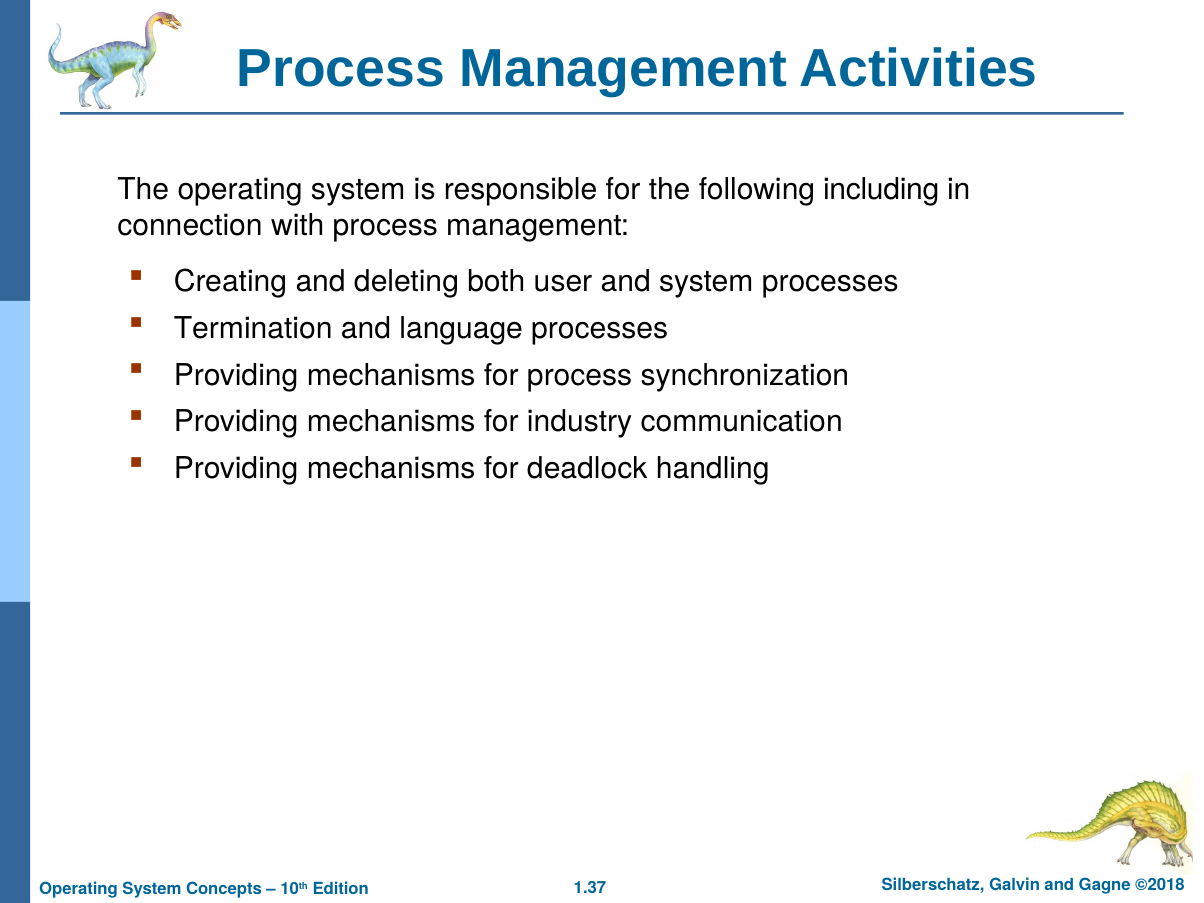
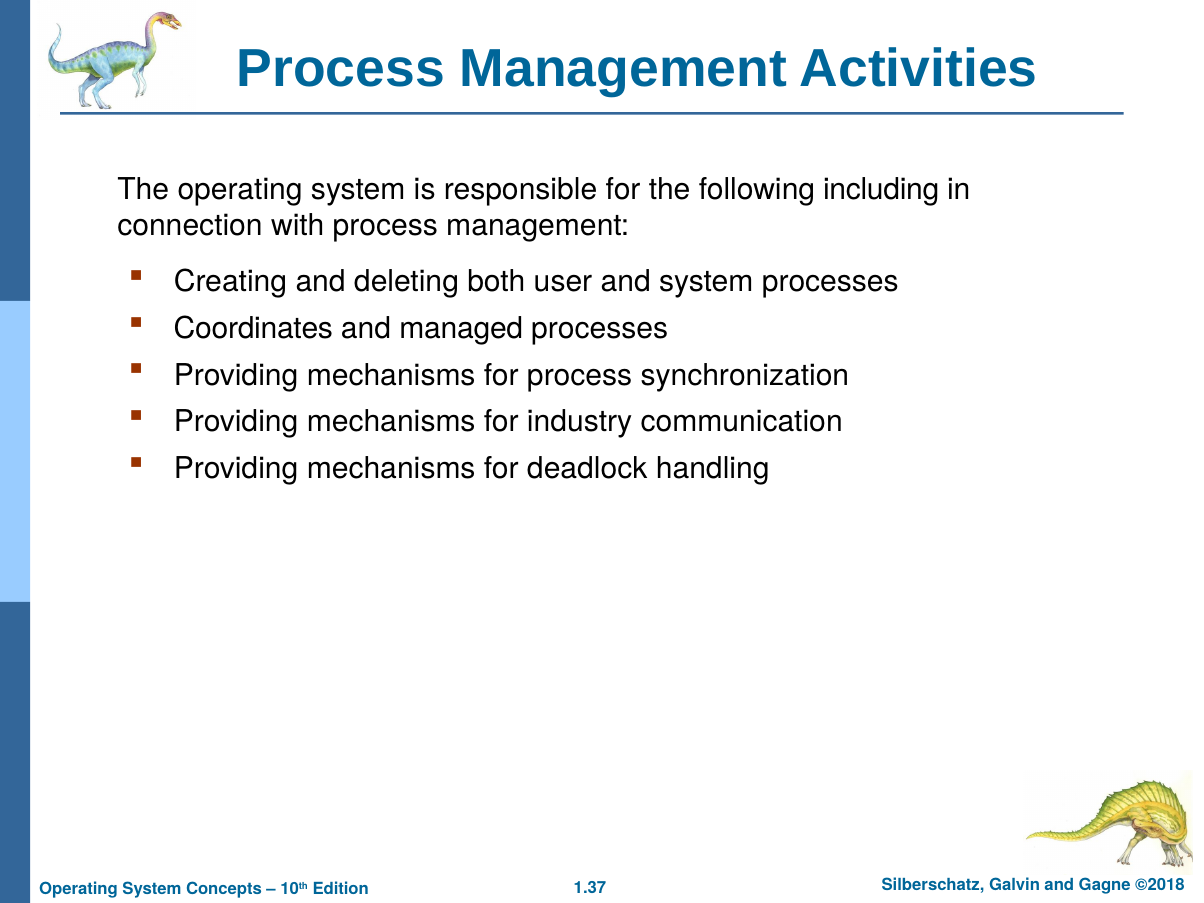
Termination: Termination -> Coordinates
language: language -> managed
